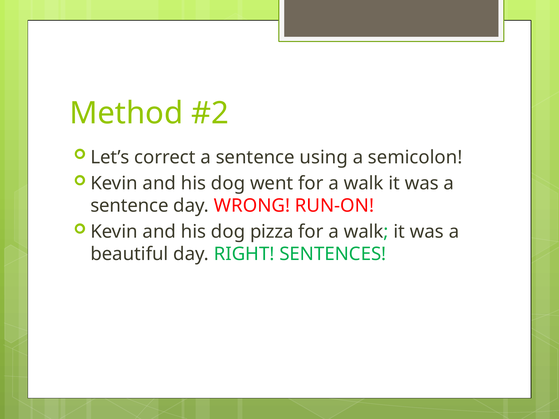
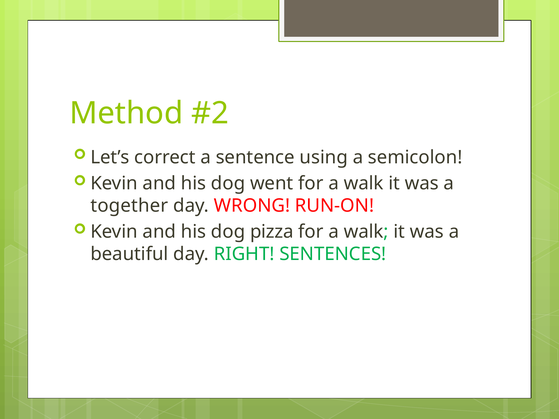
sentence at (129, 206): sentence -> together
